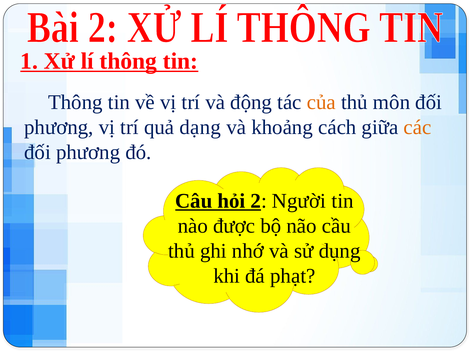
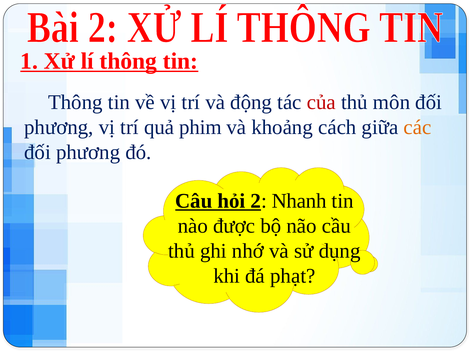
của colour: orange -> red
dạng: dạng -> phim
Người: Người -> Nhanh
